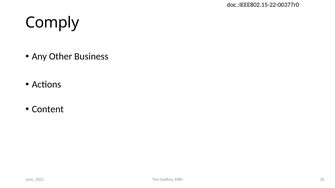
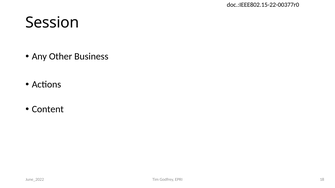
Comply: Comply -> Session
